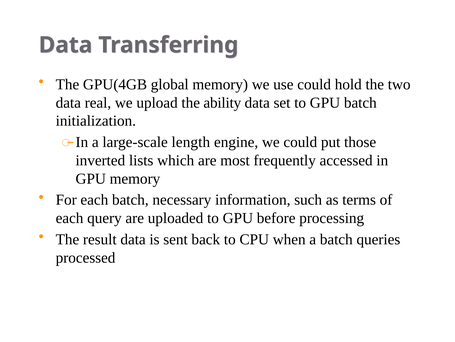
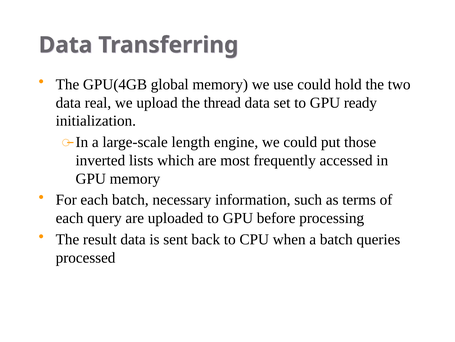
ability: ability -> thread
GPU batch: batch -> ready
